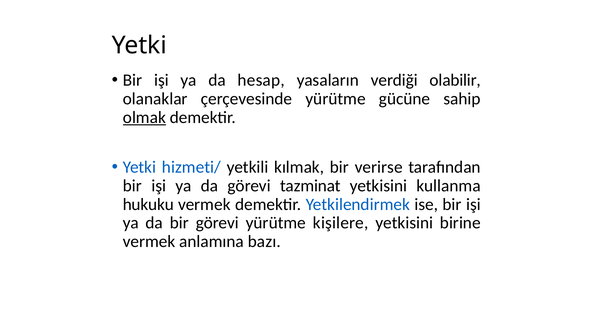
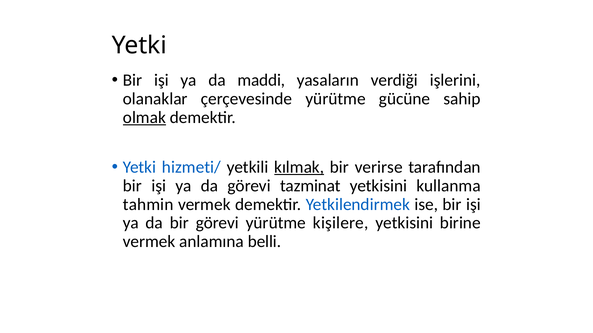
hesap: hesap -> maddi
olabilir: olabilir -> işlerini
kılmak underline: none -> present
hukuku: hukuku -> tahmin
bazı: bazı -> belli
